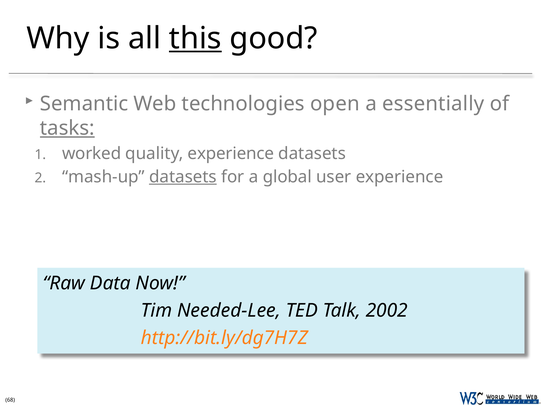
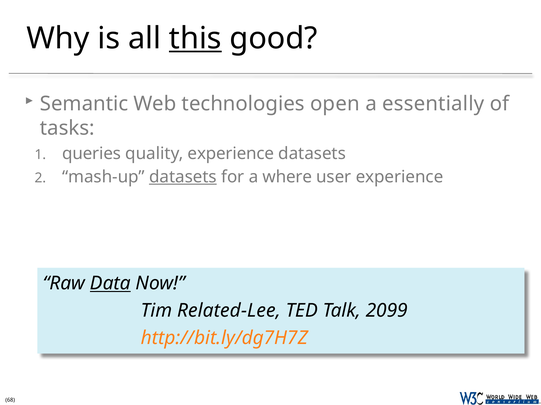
tasks underline: present -> none
worked: worked -> queries
global: global -> where
Data underline: none -> present
Needed-Lee: Needed-Lee -> Related-Lee
2002: 2002 -> 2099
